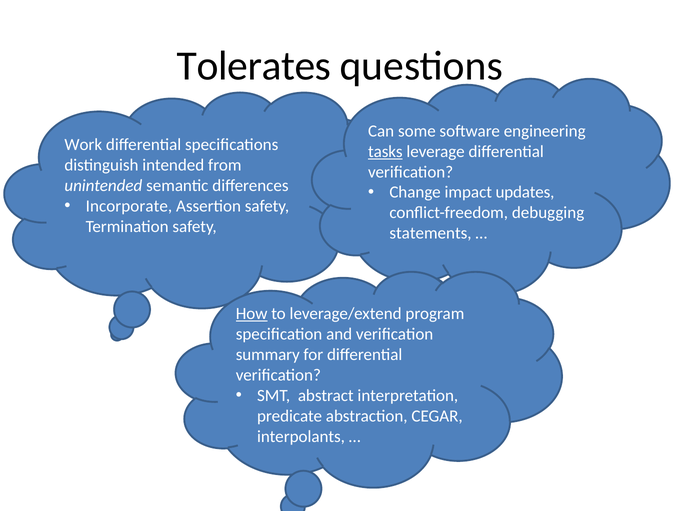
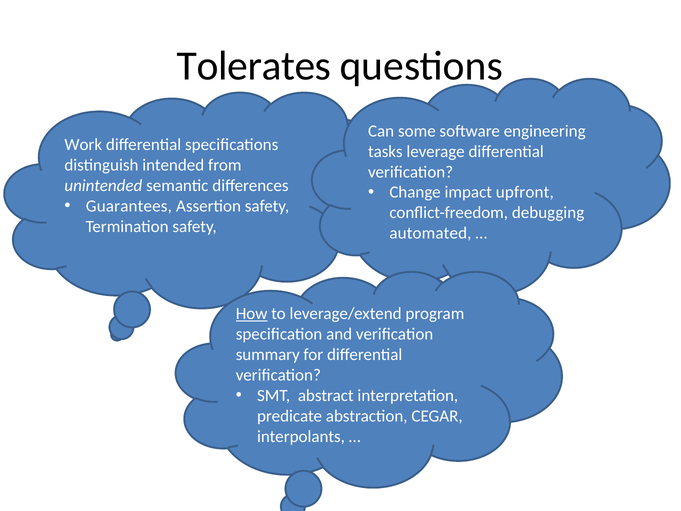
tasks underline: present -> none
updates: updates -> upfront
Incorporate: Incorporate -> Guarantees
statements: statements -> automated
